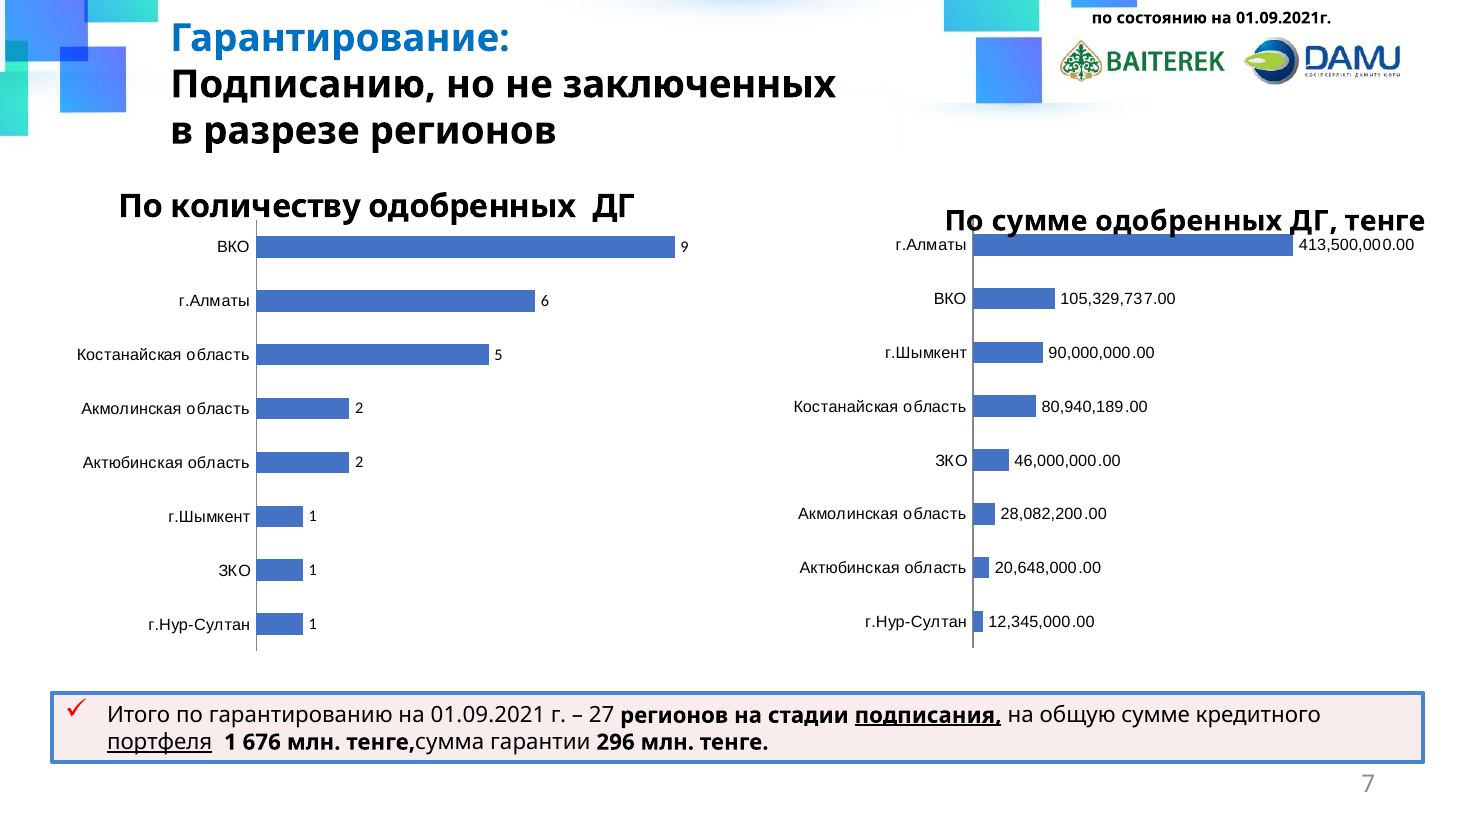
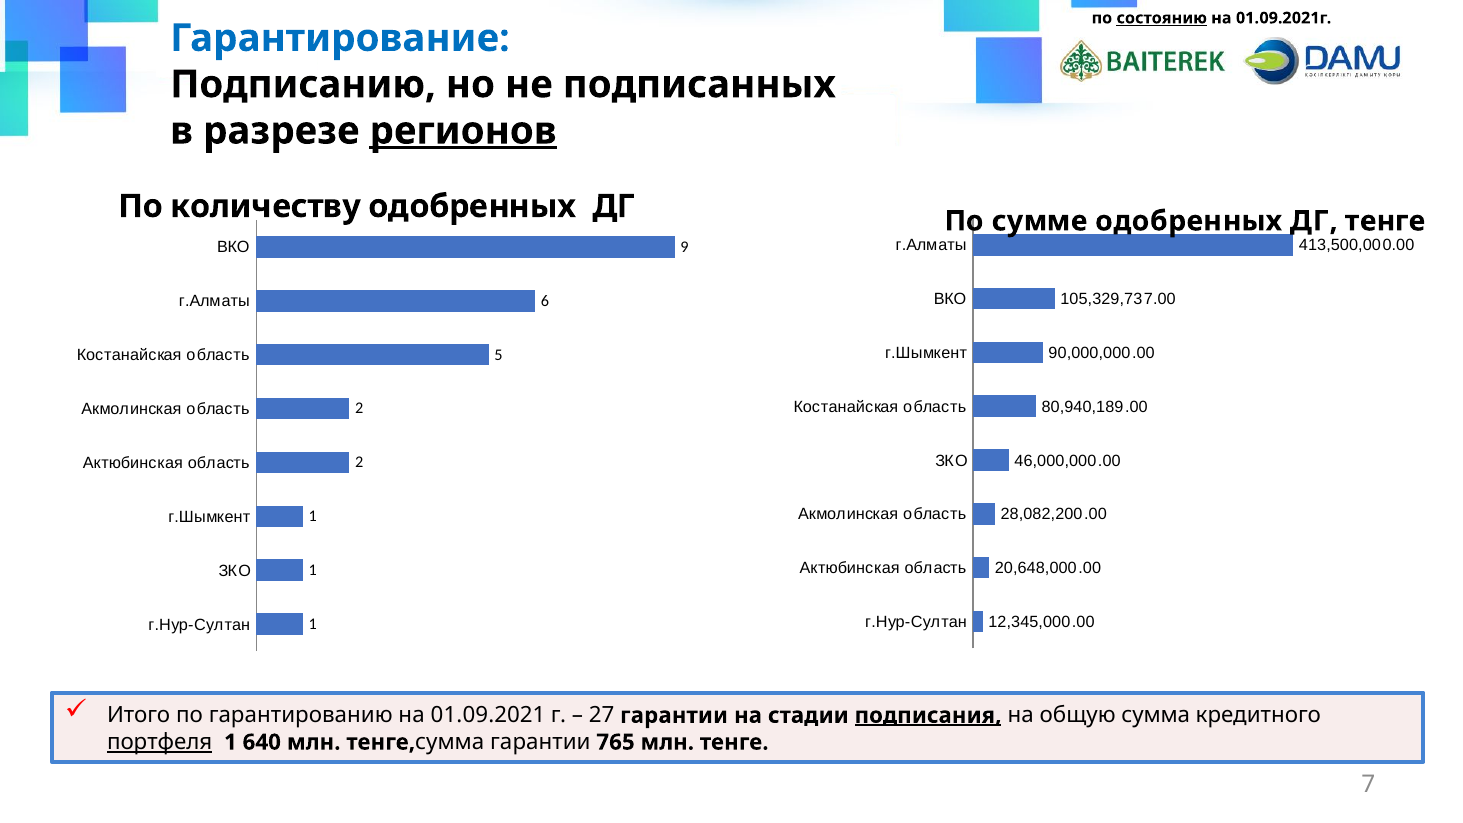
состоянию underline: none -> present
заключенных: заключенных -> подписанных
регионов at (463, 131) underline: none -> present
27 регионов: регионов -> гарантии
общую сумме: сумме -> сумма
676: 676 -> 640
296: 296 -> 765
